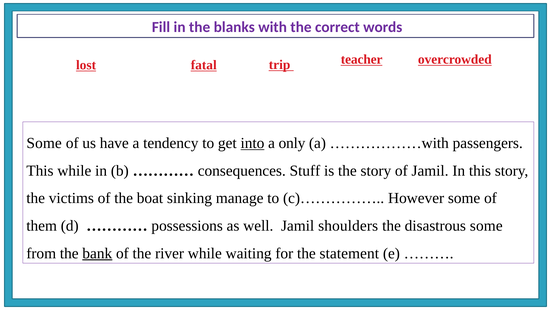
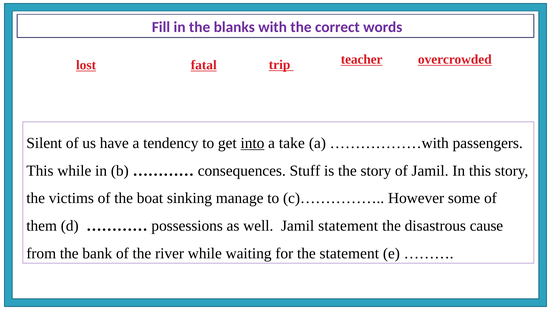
Some at (44, 143): Some -> Silent
only: only -> take
Jamil shoulders: shoulders -> statement
disastrous some: some -> cause
bank underline: present -> none
